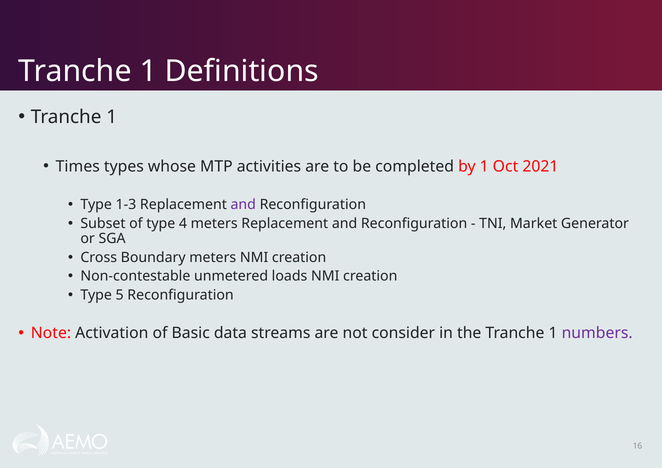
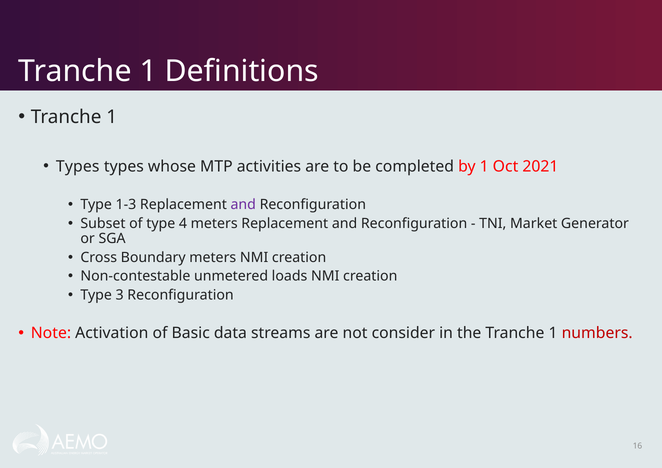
Times at (78, 166): Times -> Types
5: 5 -> 3
numbers colour: purple -> red
